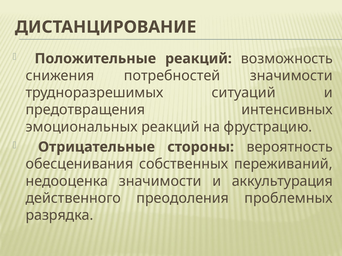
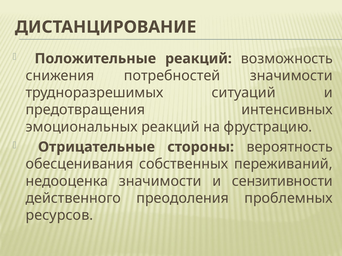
аккультурация: аккультурация -> сензитивности
разрядка: разрядка -> ресурсов
